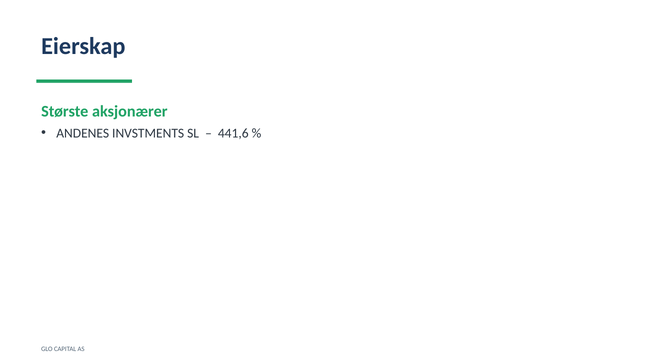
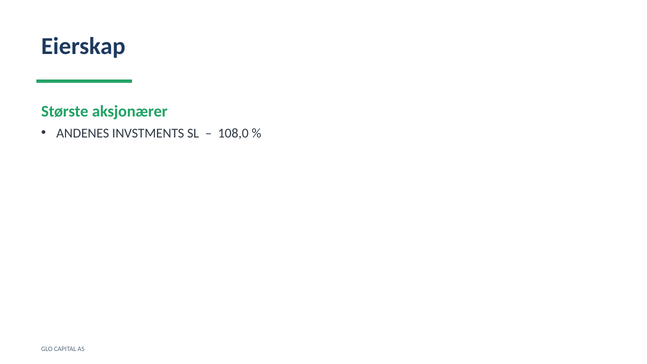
441,6: 441,6 -> 108,0
